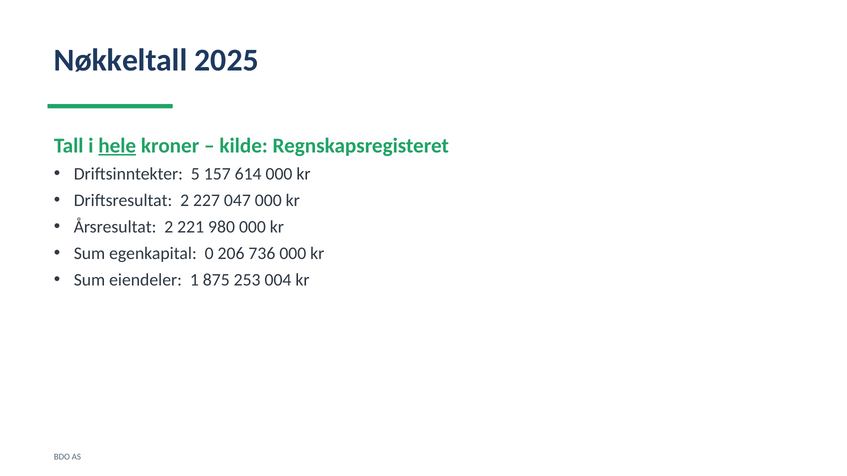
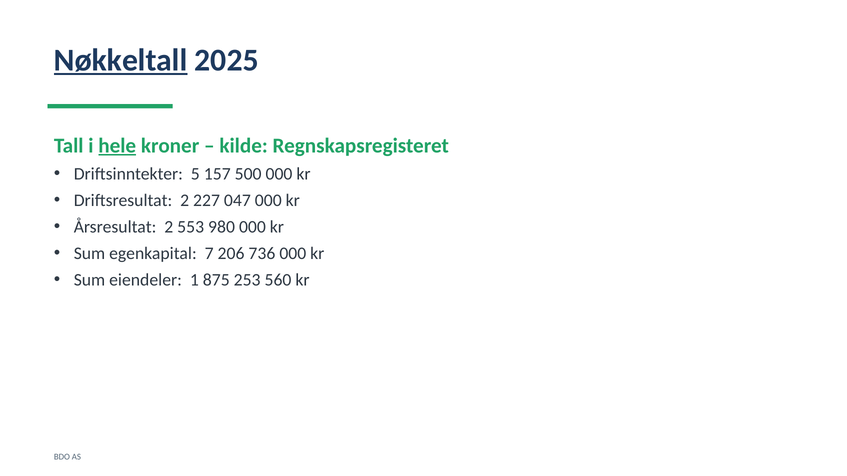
Nøkkeltall underline: none -> present
614: 614 -> 500
221: 221 -> 553
0: 0 -> 7
004: 004 -> 560
